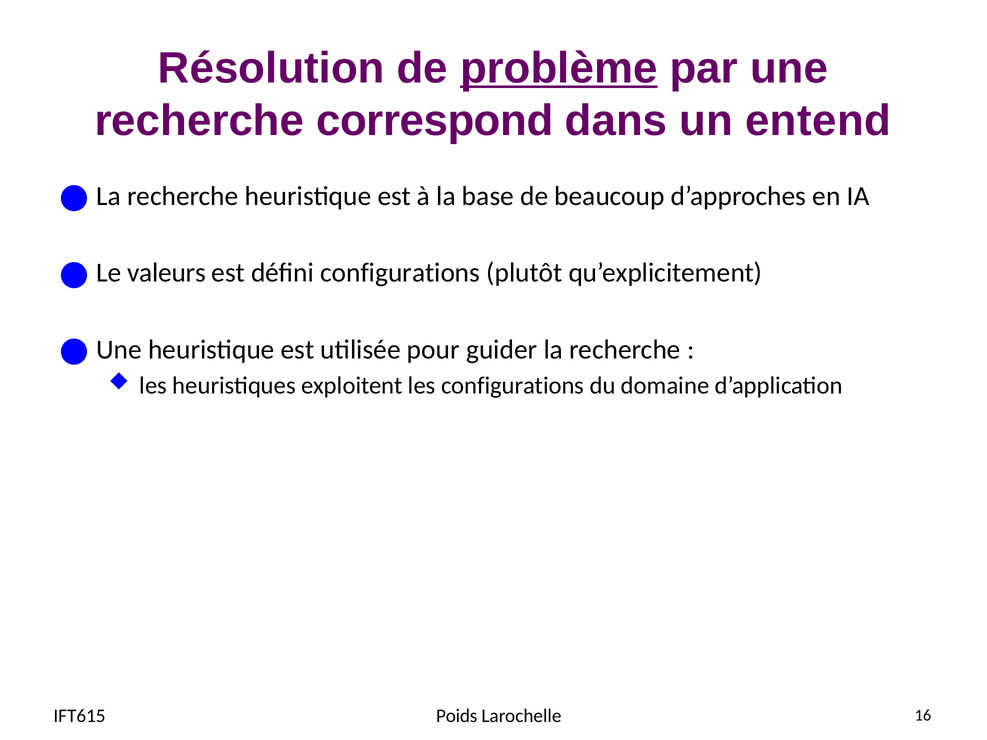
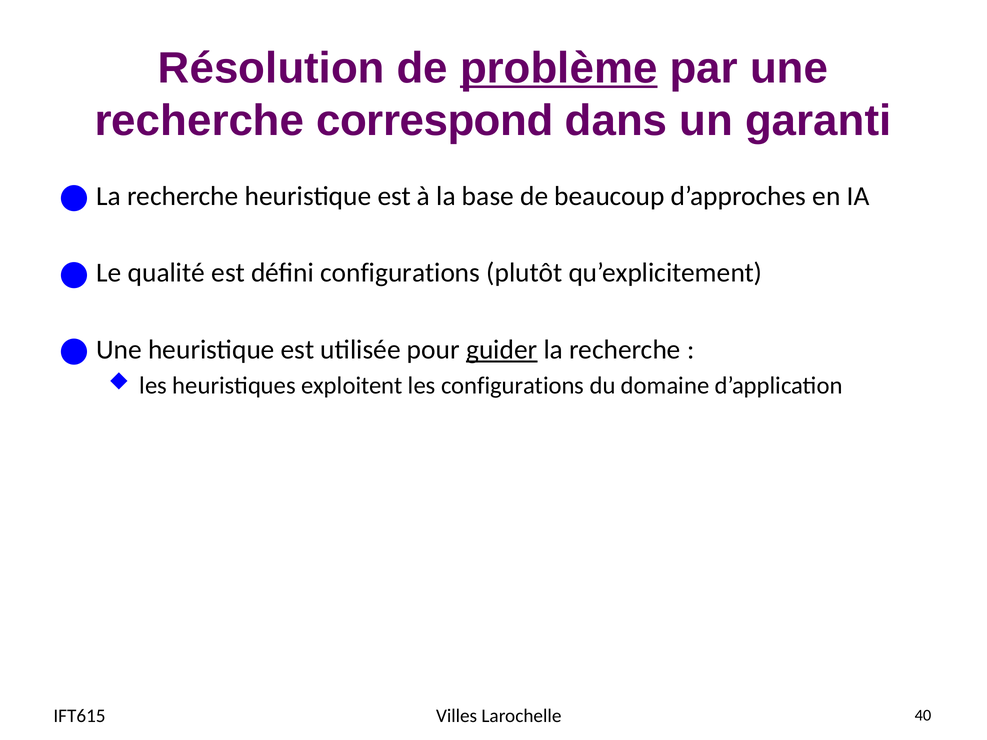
entend: entend -> garanti
valeurs: valeurs -> qualité
guider underline: none -> present
Poids: Poids -> Villes
16: 16 -> 40
